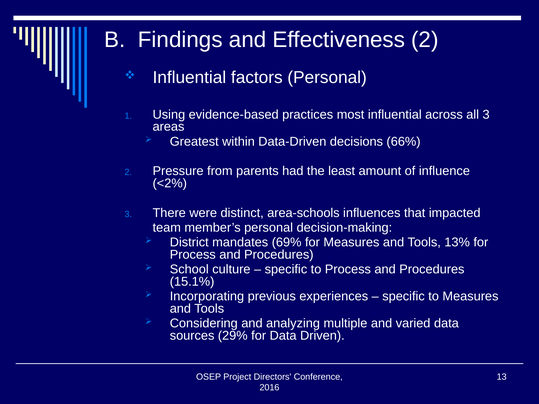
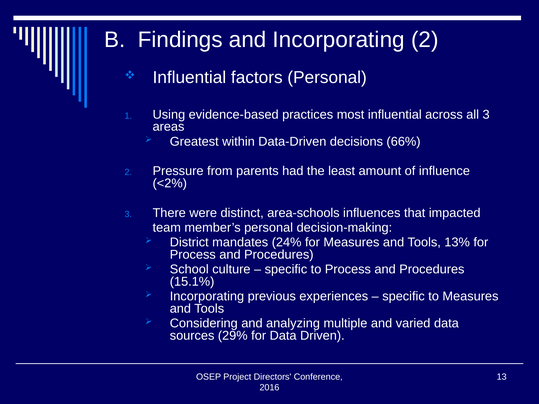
and Effectiveness: Effectiveness -> Incorporating
69%: 69% -> 24%
